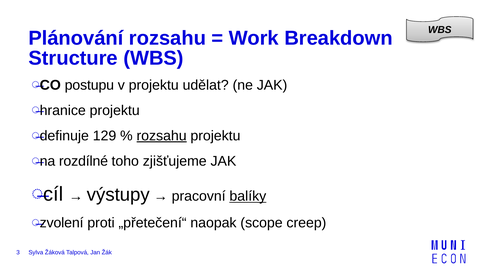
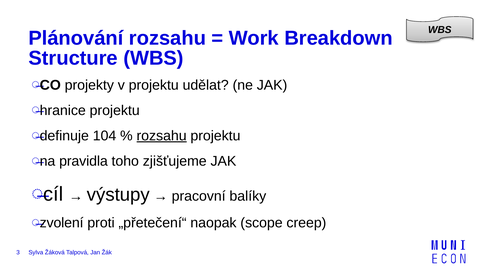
postupu: postupu -> projekty
129: 129 -> 104
rozdílné: rozdílné -> pravidla
balíky underline: present -> none
